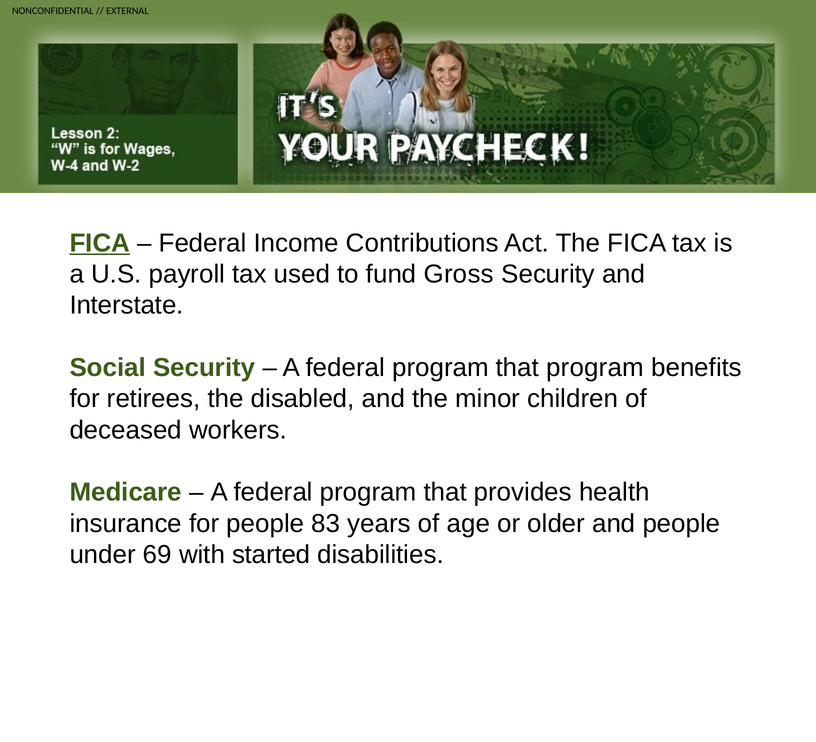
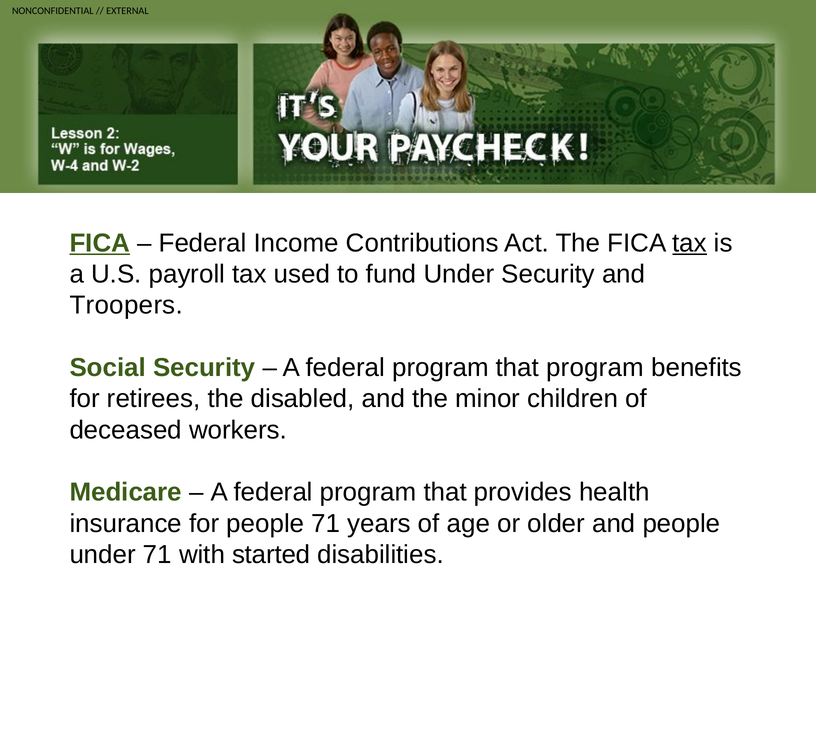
tax at (690, 243) underline: none -> present
fund Gross: Gross -> Under
Interstate: Interstate -> Troopers
people 83: 83 -> 71
under 69: 69 -> 71
